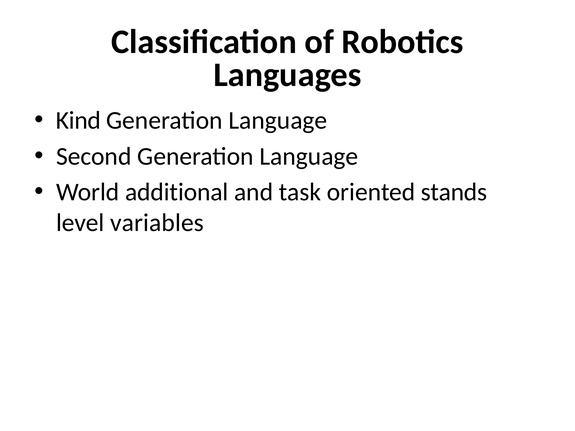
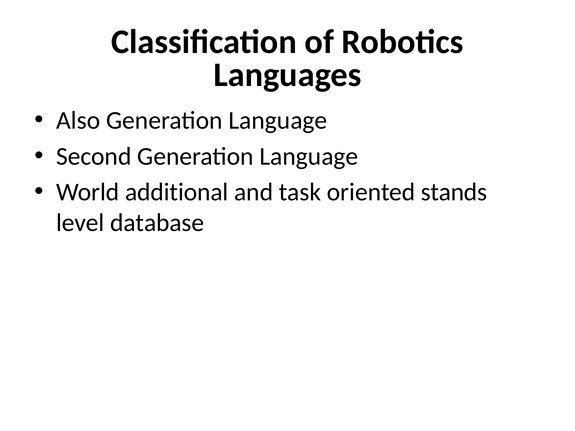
Kind: Kind -> Also
variables: variables -> database
